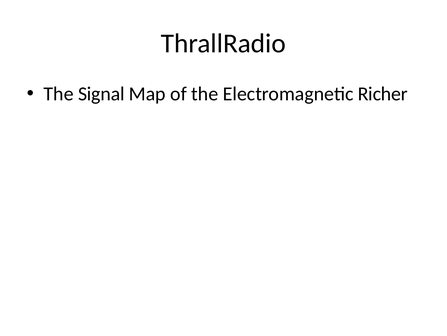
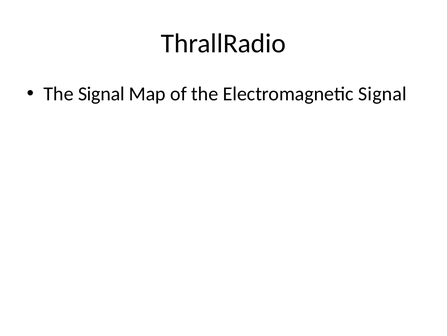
Electromagnetic Richer: Richer -> Signal
